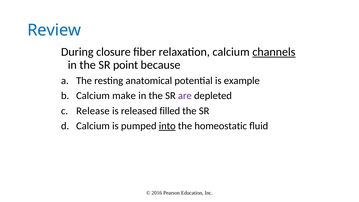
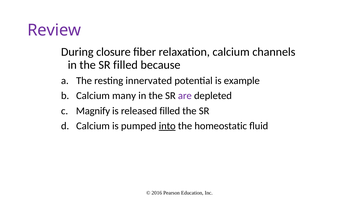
Review colour: blue -> purple
channels underline: present -> none
SR point: point -> filled
anatomical: anatomical -> innervated
make: make -> many
Release: Release -> Magnify
